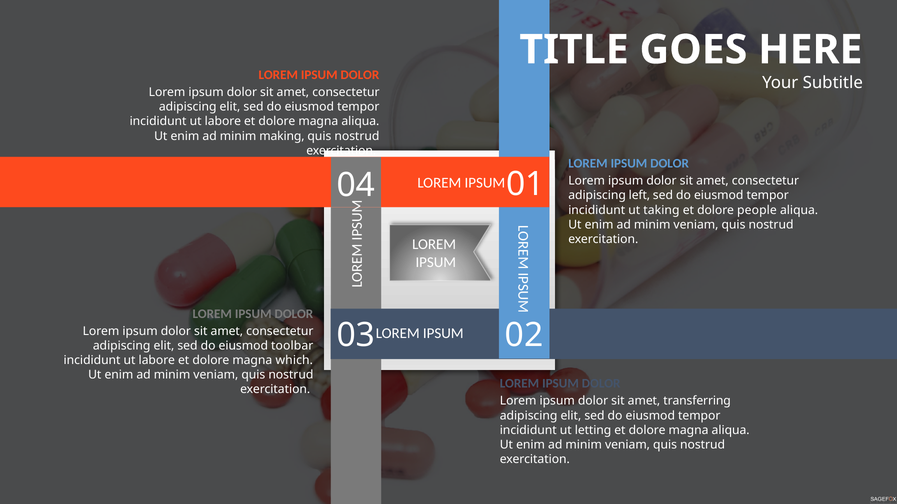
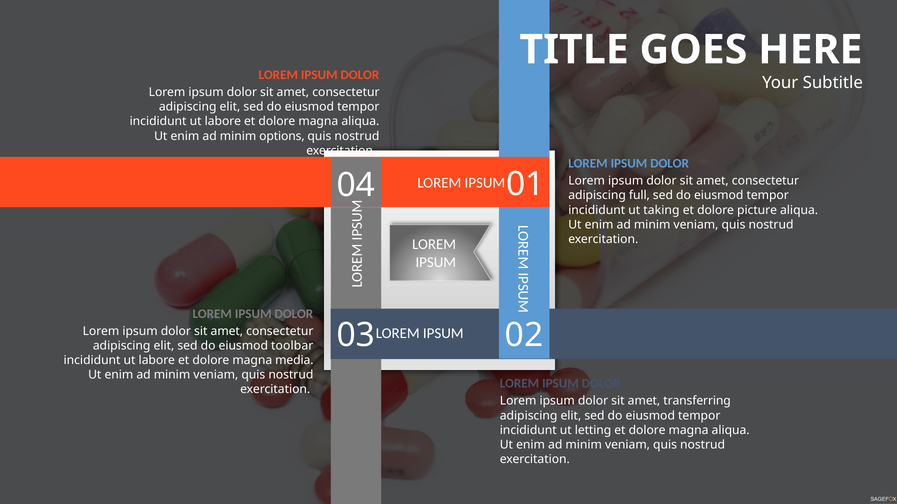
making: making -> options
left: left -> full
people: people -> picture
which: which -> media
